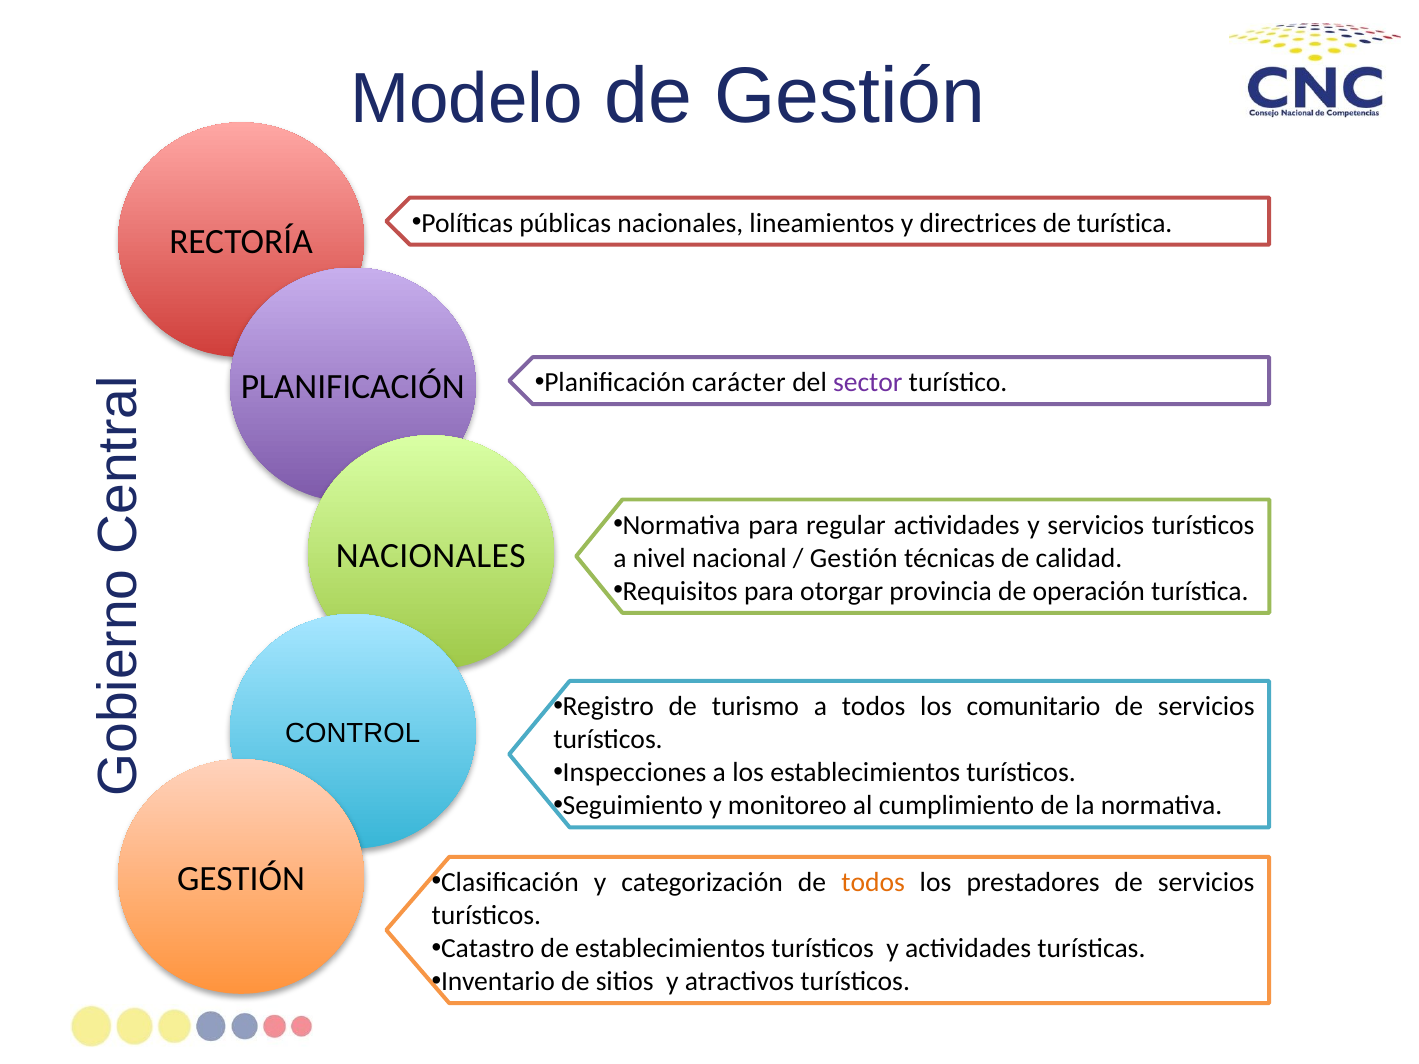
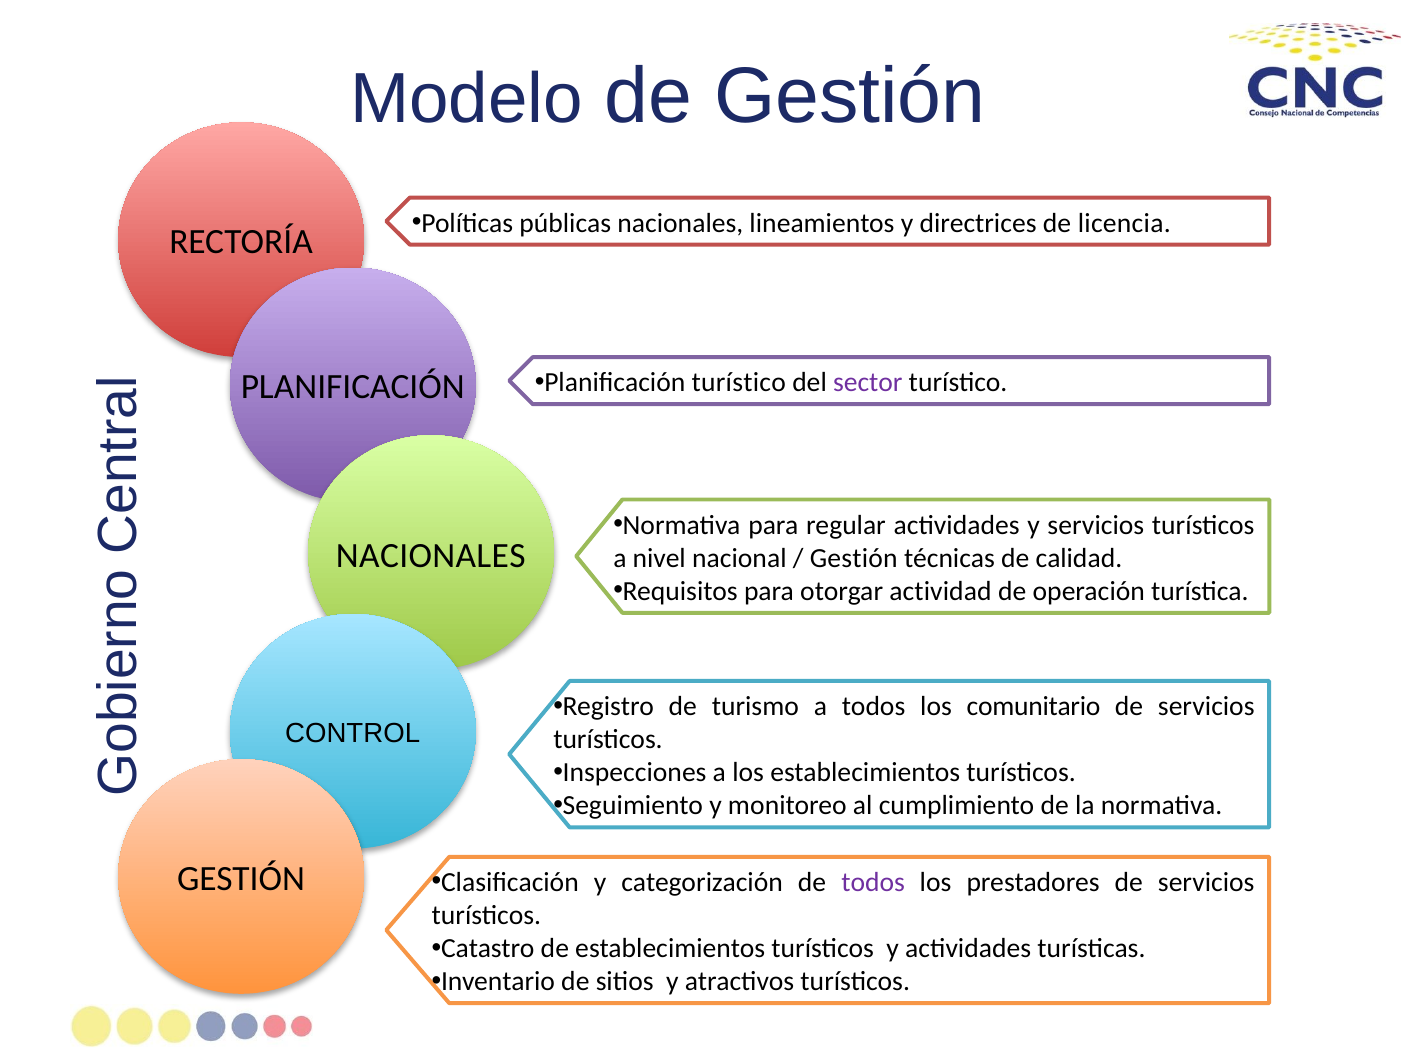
de turística: turística -> licencia
Planificación carácter: carácter -> turístico
provincia: provincia -> actividad
todos at (873, 882) colour: orange -> purple
